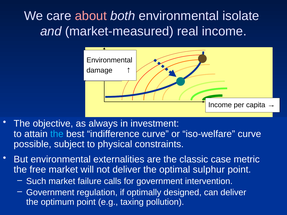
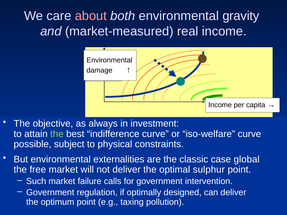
isolate: isolate -> gravity
the at (57, 134) colour: light blue -> light green
metric: metric -> global
